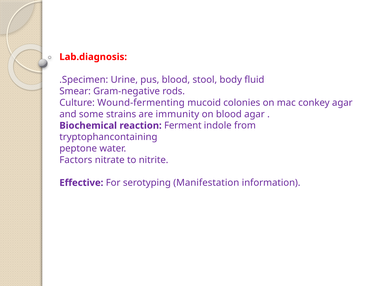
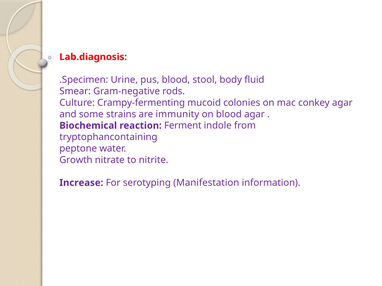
Wound-fermenting: Wound-fermenting -> Crampy-fermenting
Factors: Factors -> Growth
Effective: Effective -> Increase
